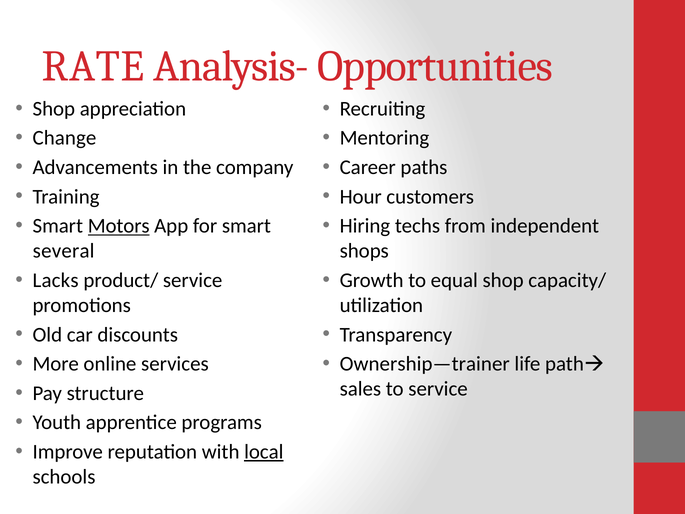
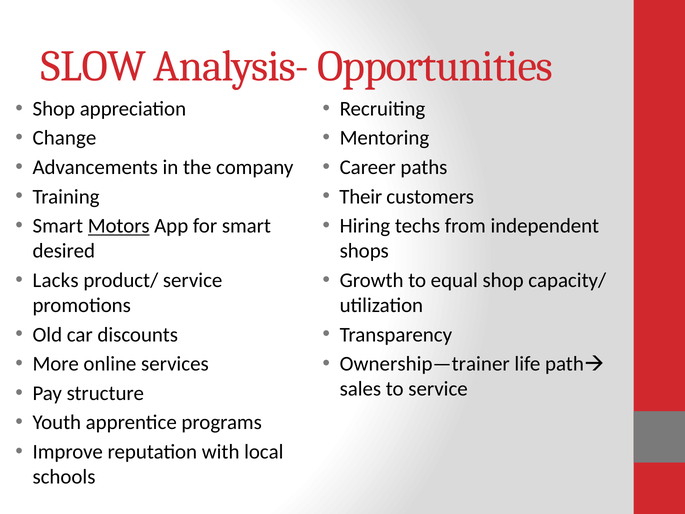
RATE: RATE -> SLOW
Hour: Hour -> Their
several: several -> desired
local underline: present -> none
